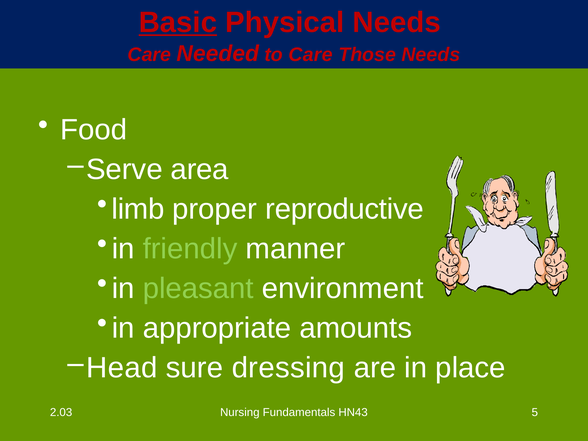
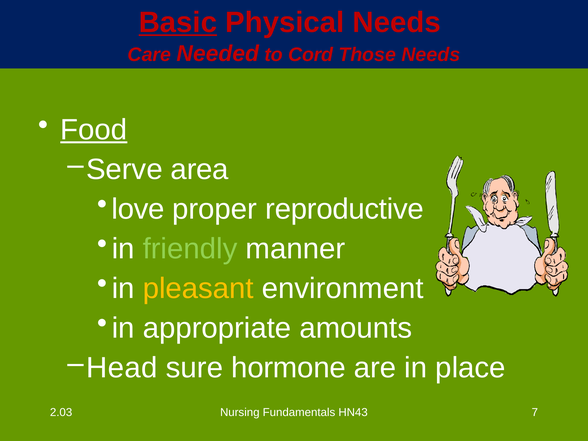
to Care: Care -> Cord
Food underline: none -> present
limb: limb -> love
pleasant colour: light green -> yellow
dressing: dressing -> hormone
5: 5 -> 7
